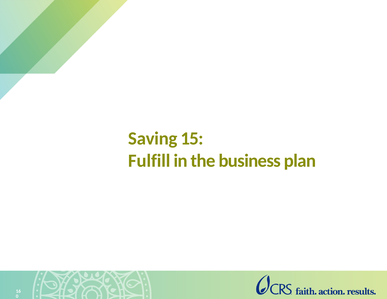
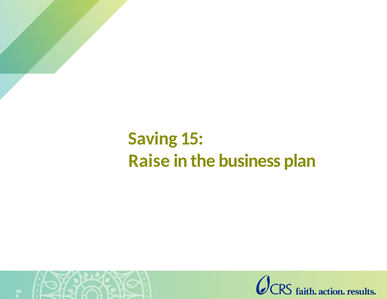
Fulfill: Fulfill -> Raise
